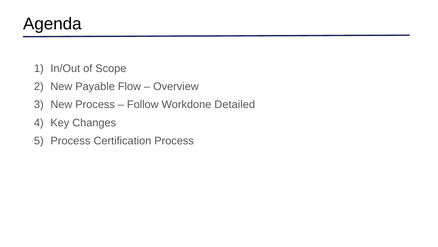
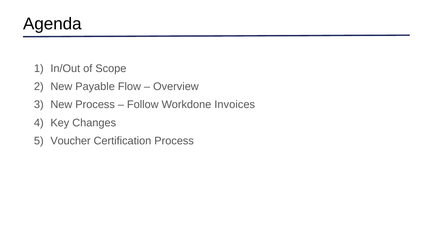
Detailed: Detailed -> Invoices
Process at (70, 140): Process -> Voucher
